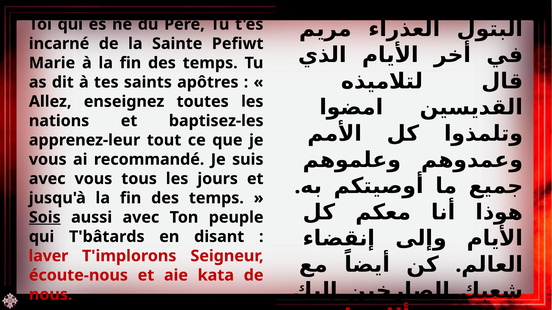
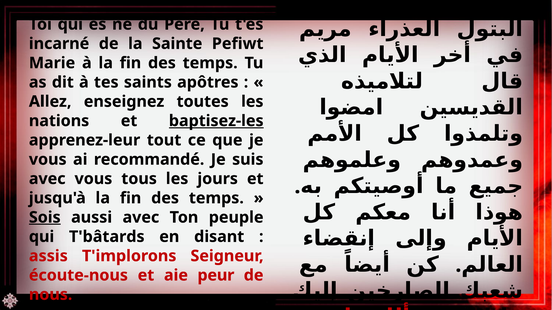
baptisez-les underline: none -> present
laver: laver -> assis
kata: kata -> peur
